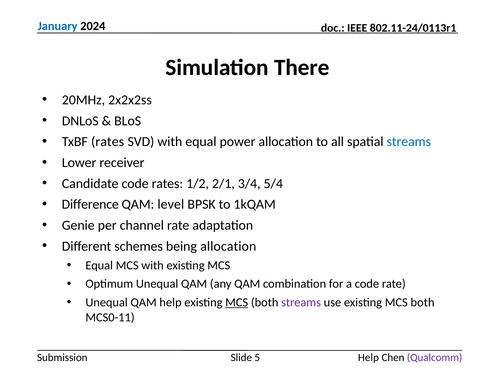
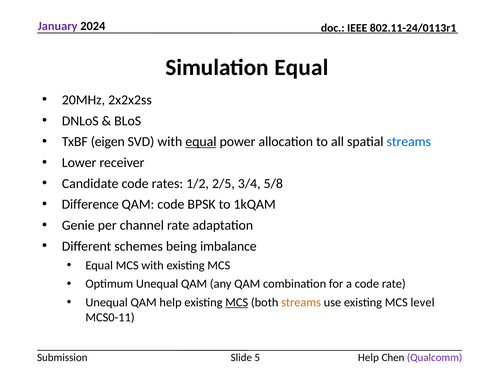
January colour: blue -> purple
Simulation There: There -> Equal
TxBF rates: rates -> eigen
equal at (201, 142) underline: none -> present
2/1: 2/1 -> 2/5
5/4: 5/4 -> 5/8
QAM level: level -> code
being allocation: allocation -> imbalance
streams at (301, 303) colour: purple -> orange
use existing MCS both: both -> level
